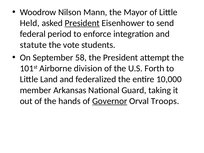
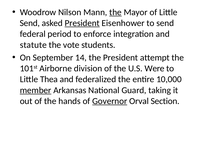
the at (115, 12) underline: none -> present
Held at (30, 23): Held -> Send
58: 58 -> 14
Forth: Forth -> Were
Land: Land -> Thea
member underline: none -> present
Troops: Troops -> Section
